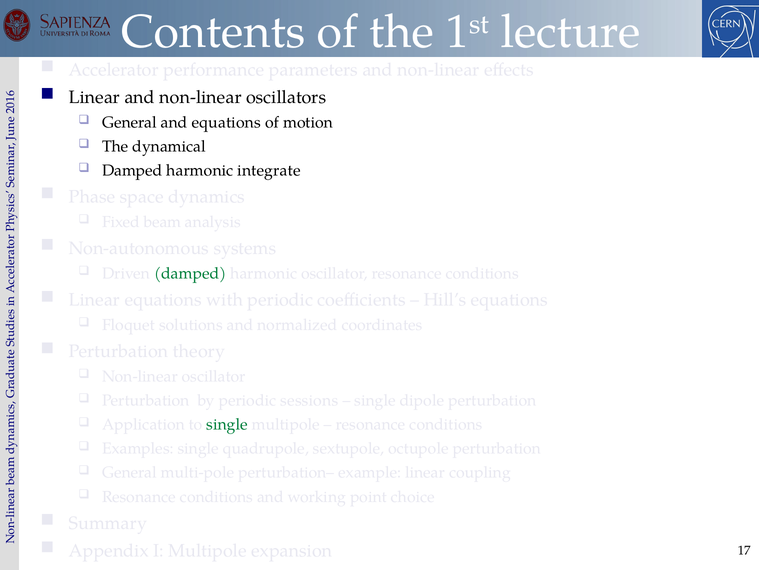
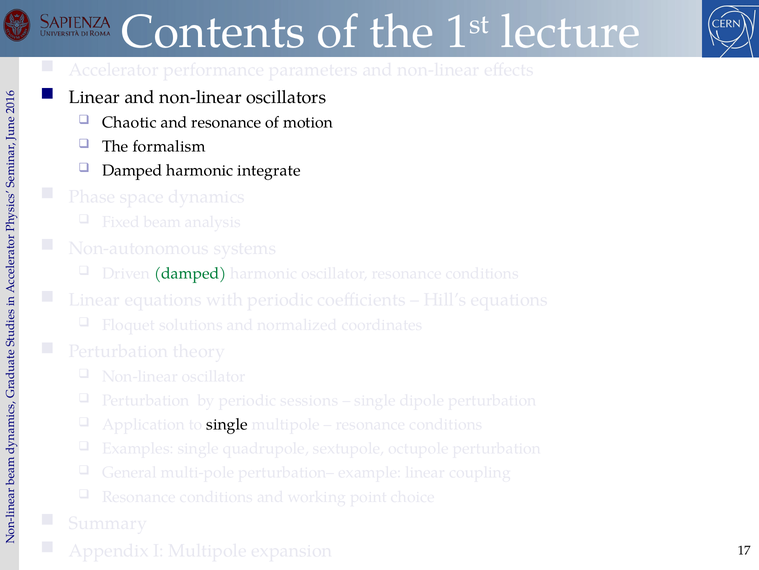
General at (129, 122): General -> Chaotic
and equations: equations -> resonance
dynamical: dynamical -> formalism
single at (227, 424) colour: green -> black
